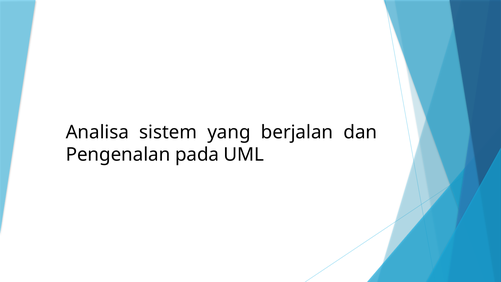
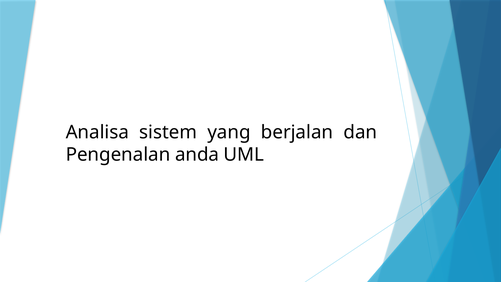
pada: pada -> anda
